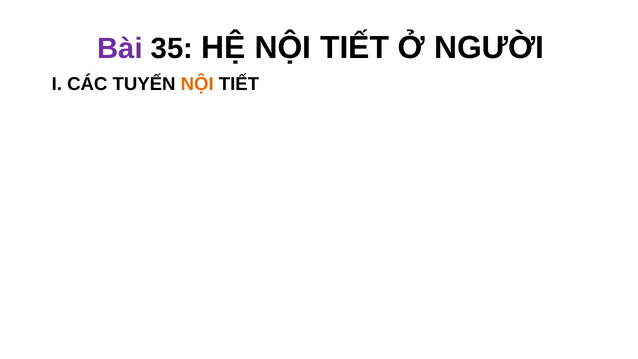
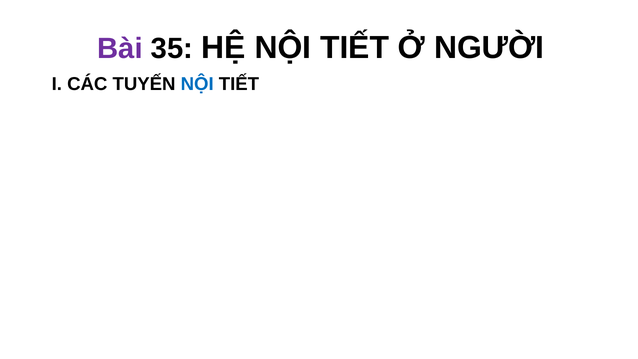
NỘI at (197, 84) colour: orange -> blue
